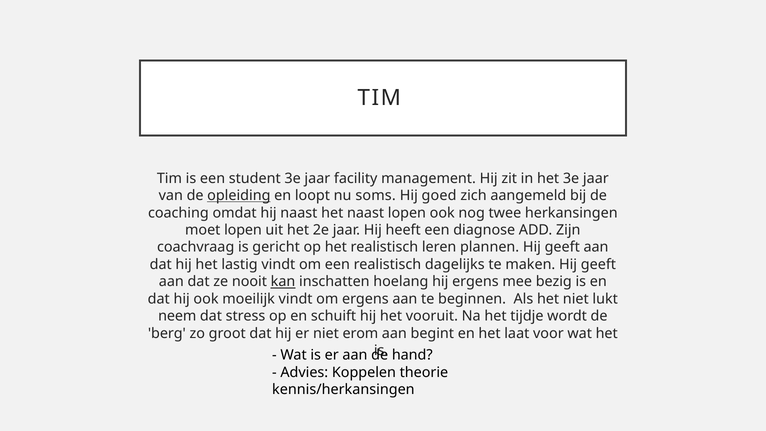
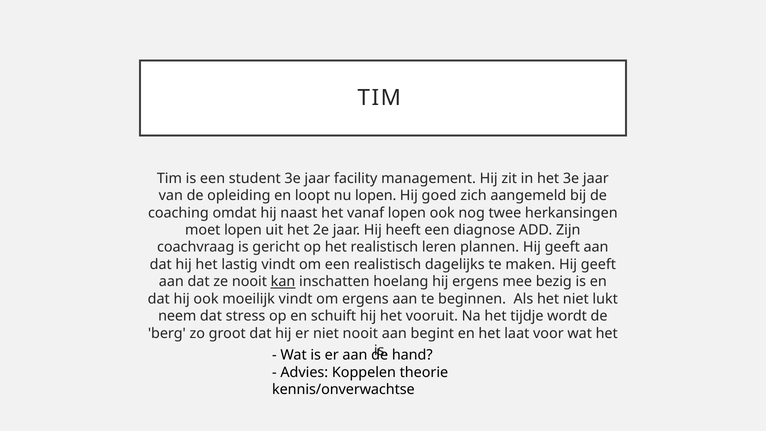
opleiding underline: present -> none
nu soms: soms -> lopen
het naast: naast -> vanaf
niet erom: erom -> nooit
kennis/herkansingen: kennis/herkansingen -> kennis/onverwachtse
